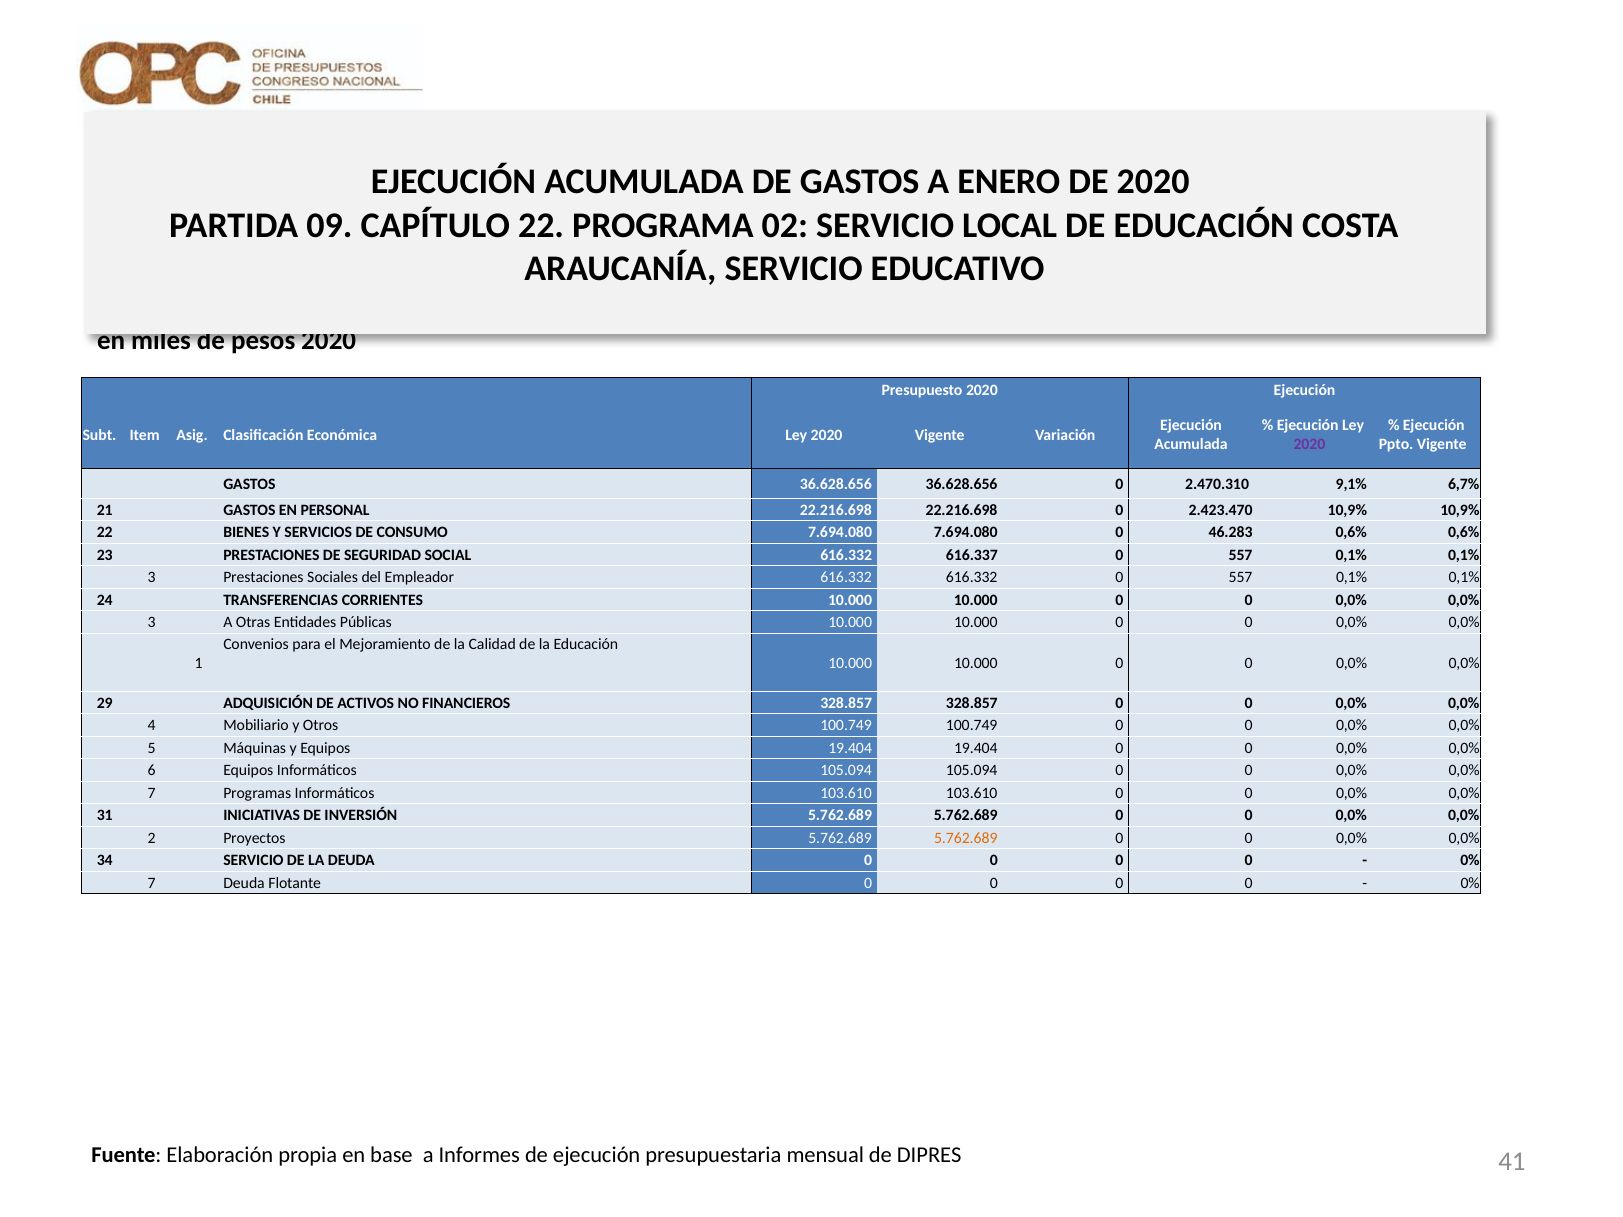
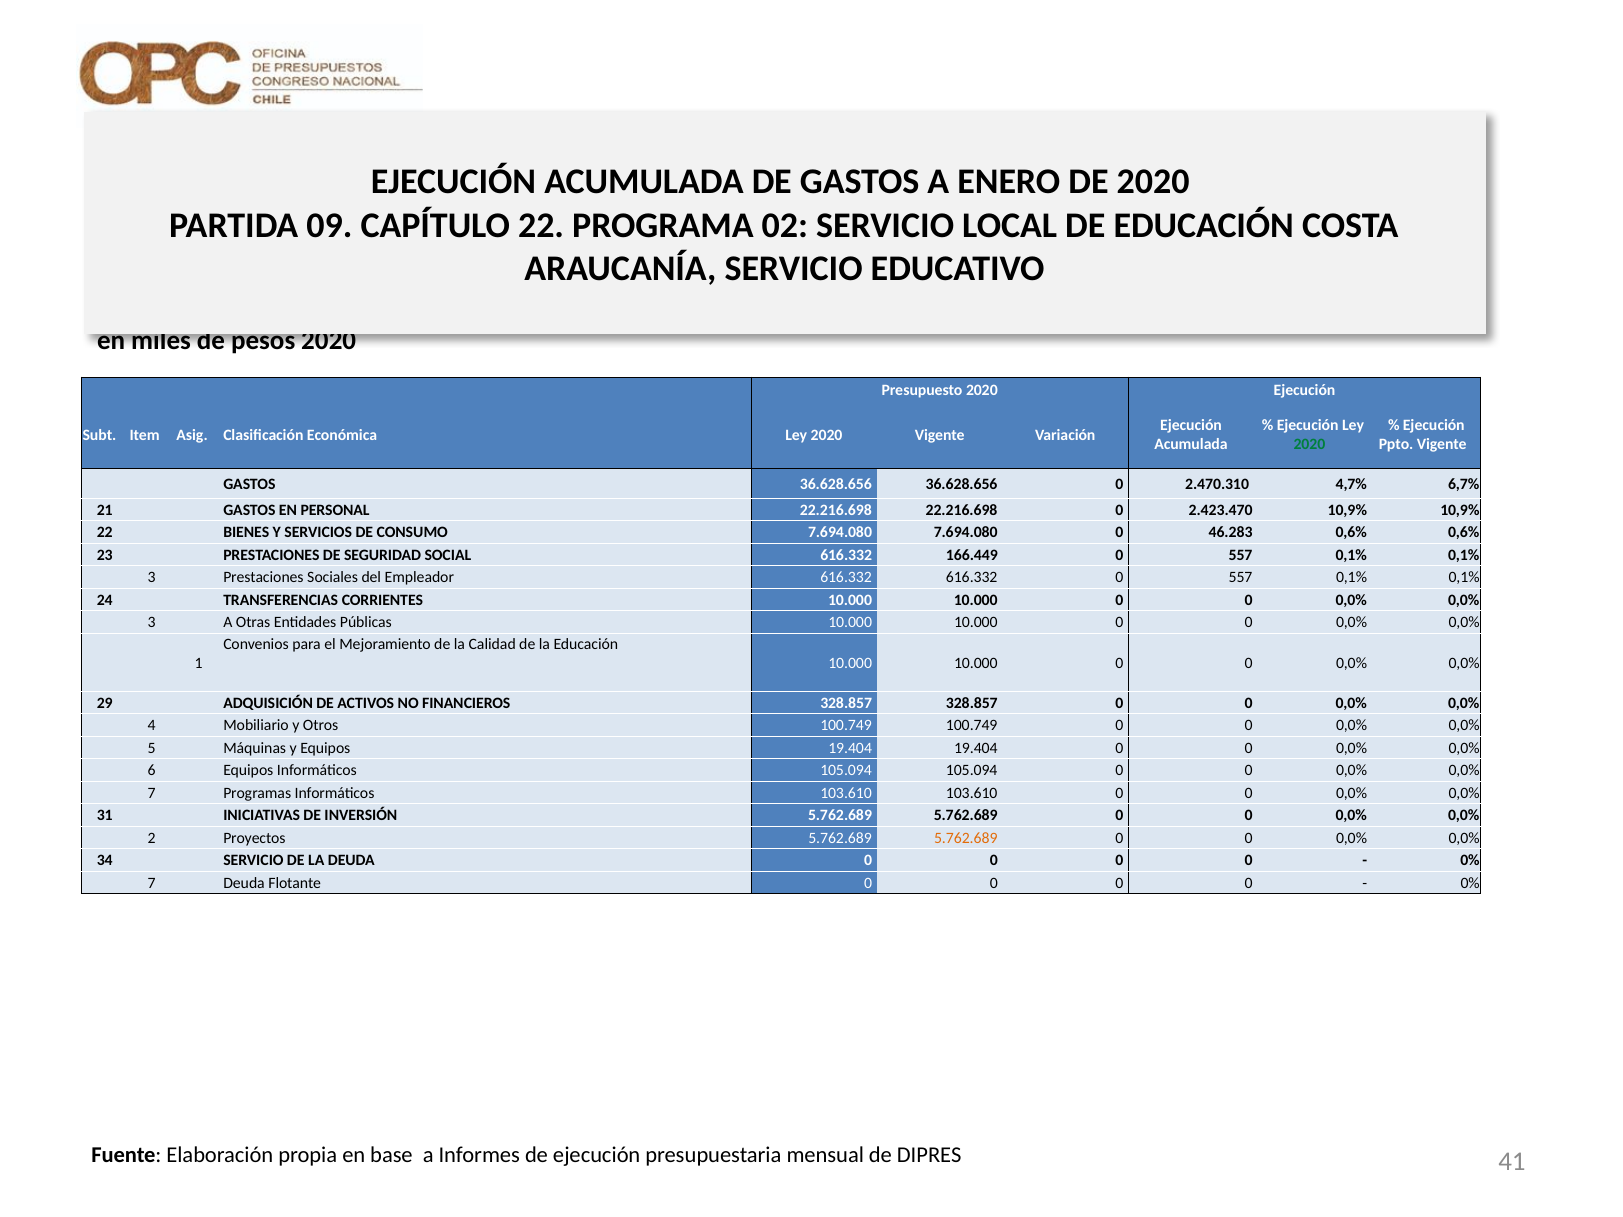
2020 at (1309, 445) colour: purple -> green
9,1%: 9,1% -> 4,7%
616.337: 616.337 -> 166.449
